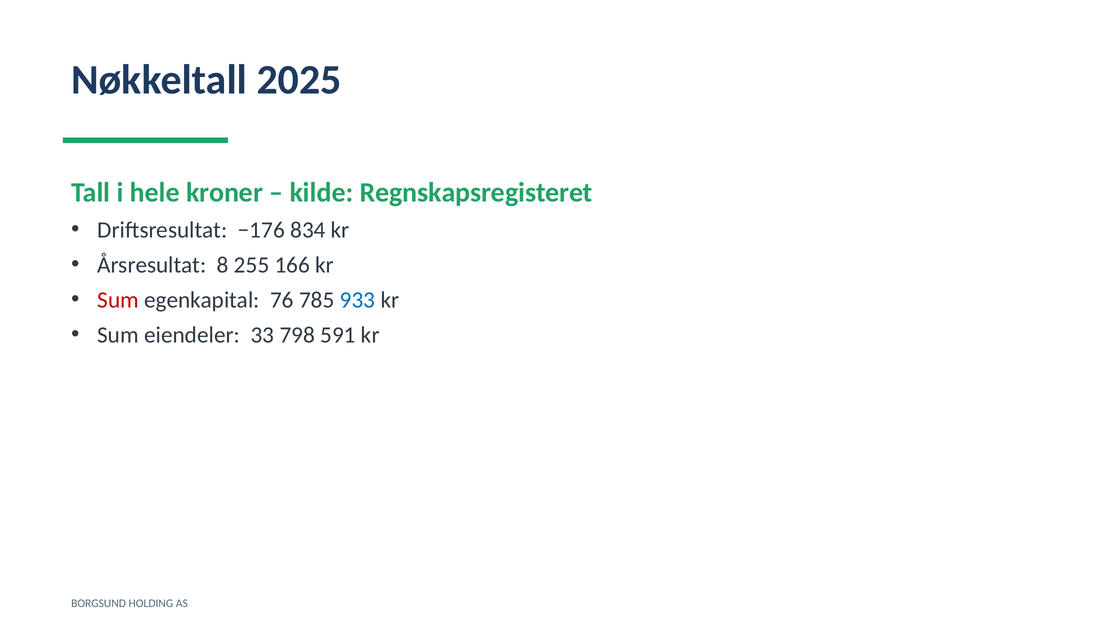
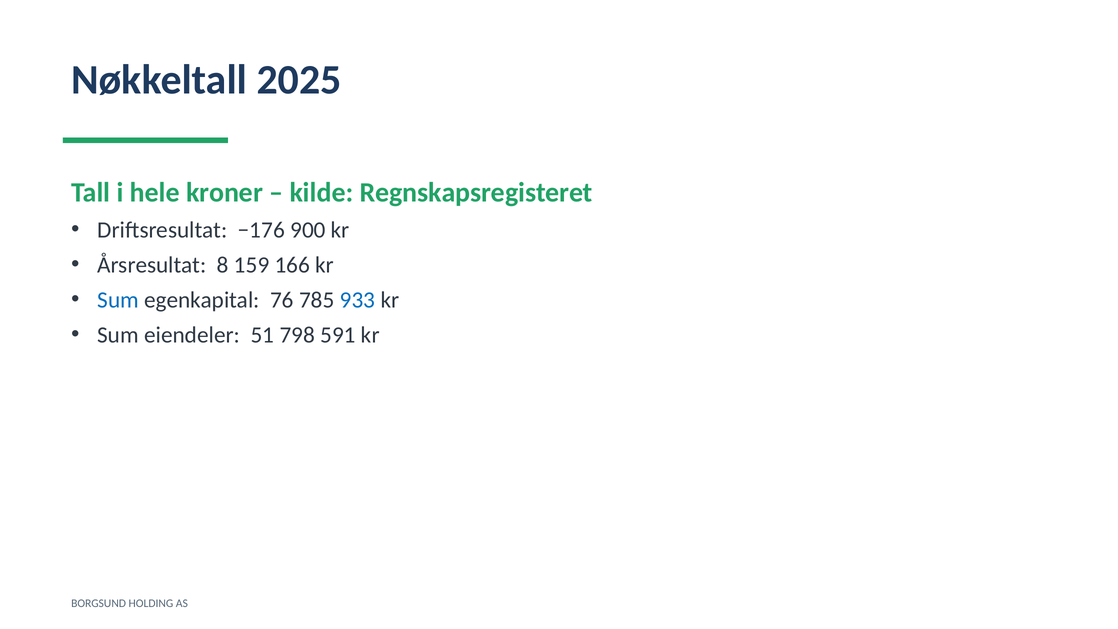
834: 834 -> 900
255: 255 -> 159
Sum at (118, 300) colour: red -> blue
33: 33 -> 51
